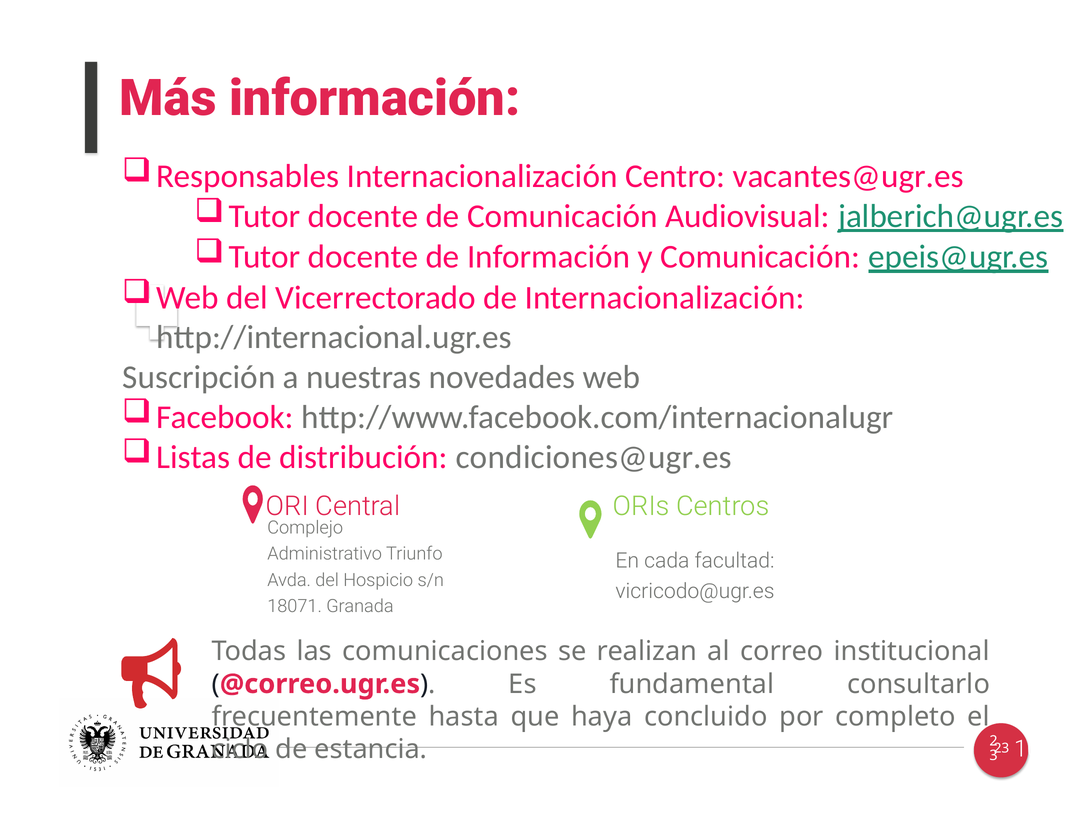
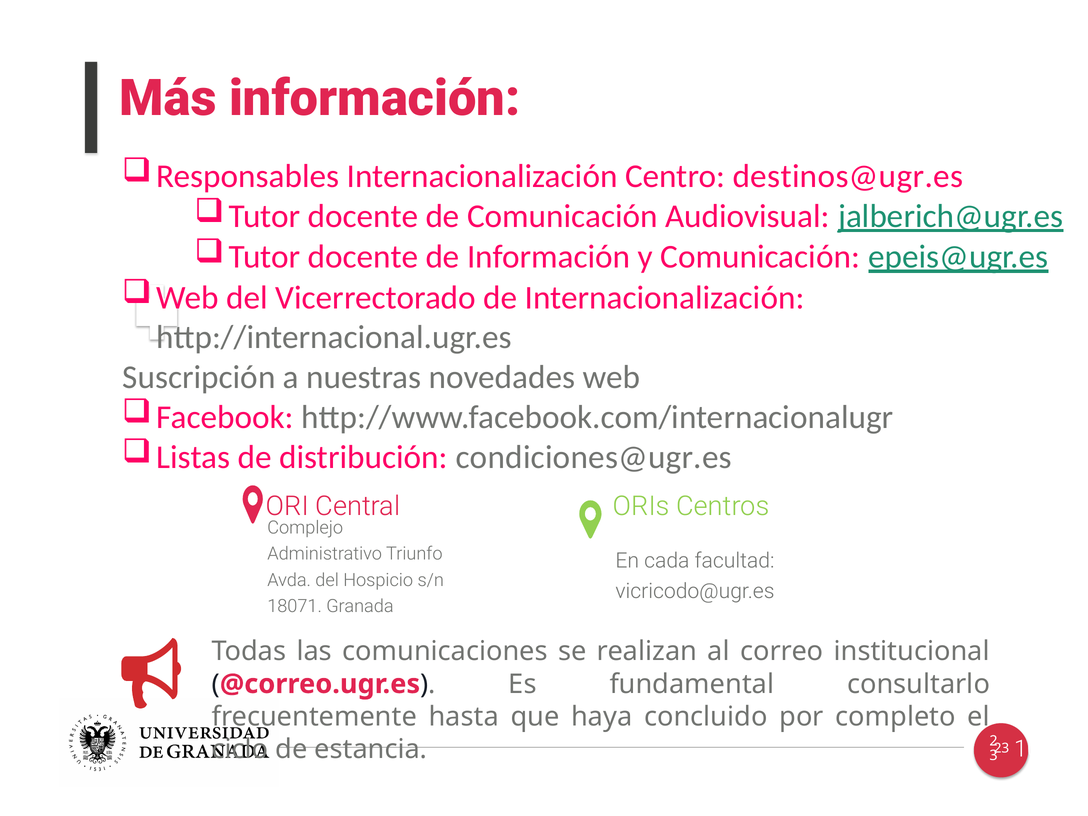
vacantes@ugr.es: vacantes@ugr.es -> destinos@ugr.es
